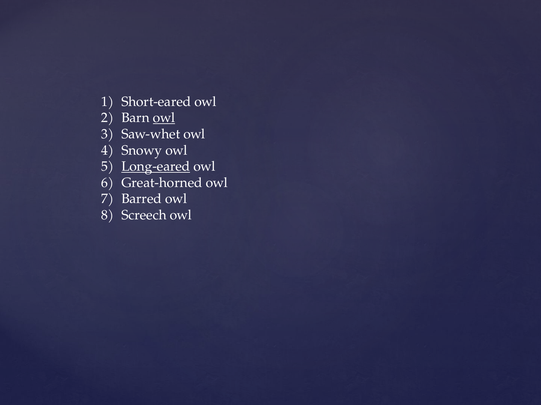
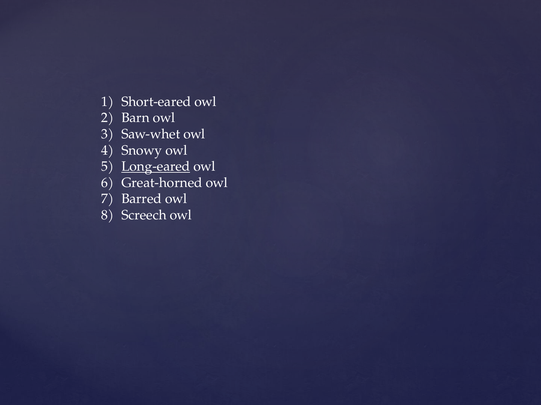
owl at (164, 118) underline: present -> none
